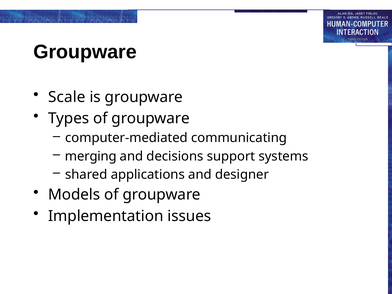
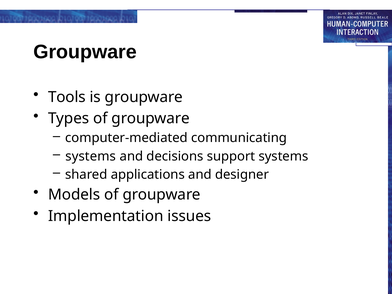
Scale: Scale -> Tools
merging at (91, 156): merging -> systems
